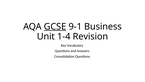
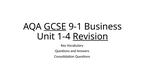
Revision underline: none -> present
